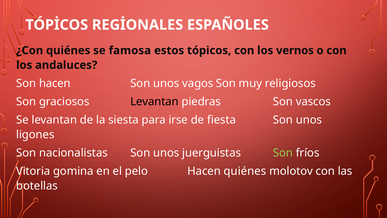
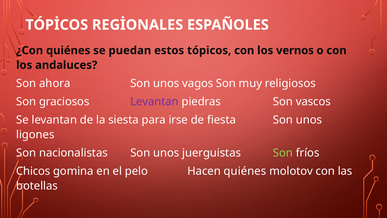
famosa: famosa -> puedan
Son hacen: hacen -> ahora
Levantan at (154, 102) colour: black -> purple
Vitoria: Vitoria -> Chicos
